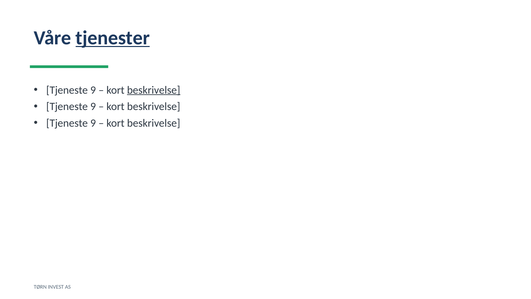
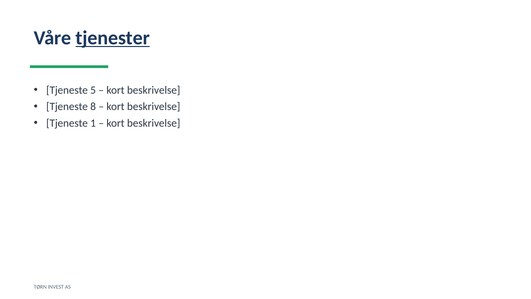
9 at (93, 90): 9 -> 5
beskrivelse at (154, 90) underline: present -> none
9 at (93, 107): 9 -> 8
9 at (93, 123): 9 -> 1
